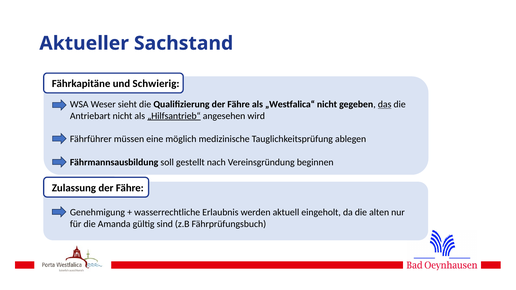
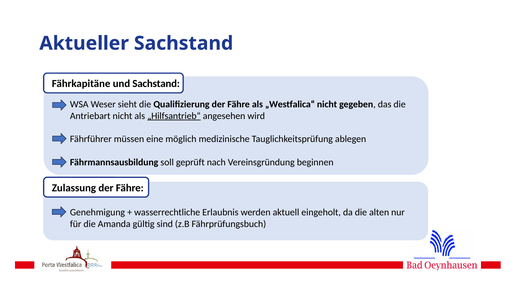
und Schwierig: Schwierig -> Sachstand
das underline: present -> none
gestellt: gestellt -> geprüft
